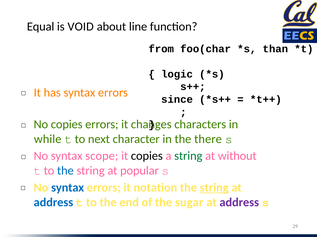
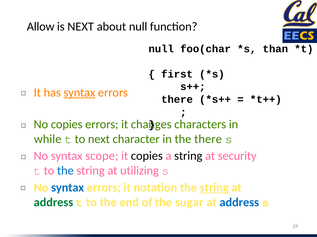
Equal: Equal -> Allow
is VOID: VOID -> NEXT
about line: line -> null
from at (161, 49): from -> null
logic: logic -> first
syntax at (79, 93) underline: none -> present
since at (177, 100): since -> there
string at (188, 156) colour: green -> black
without: without -> security
popular: popular -> utilizing
address at (53, 203) colour: blue -> green
address at (239, 203) colour: purple -> blue
